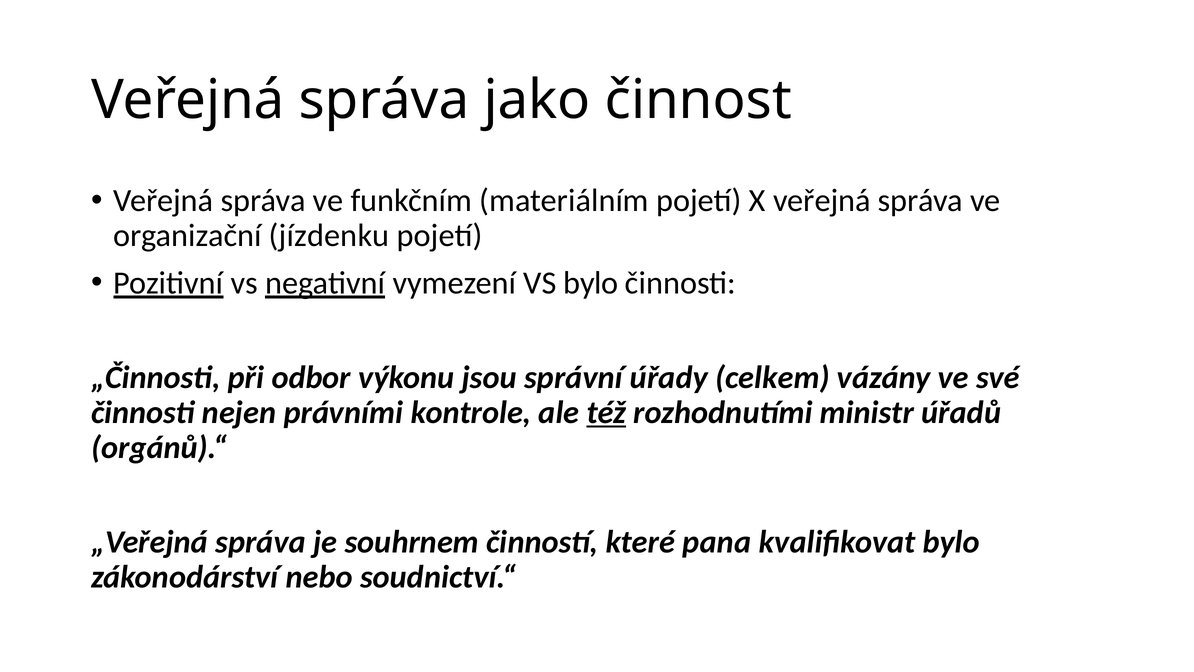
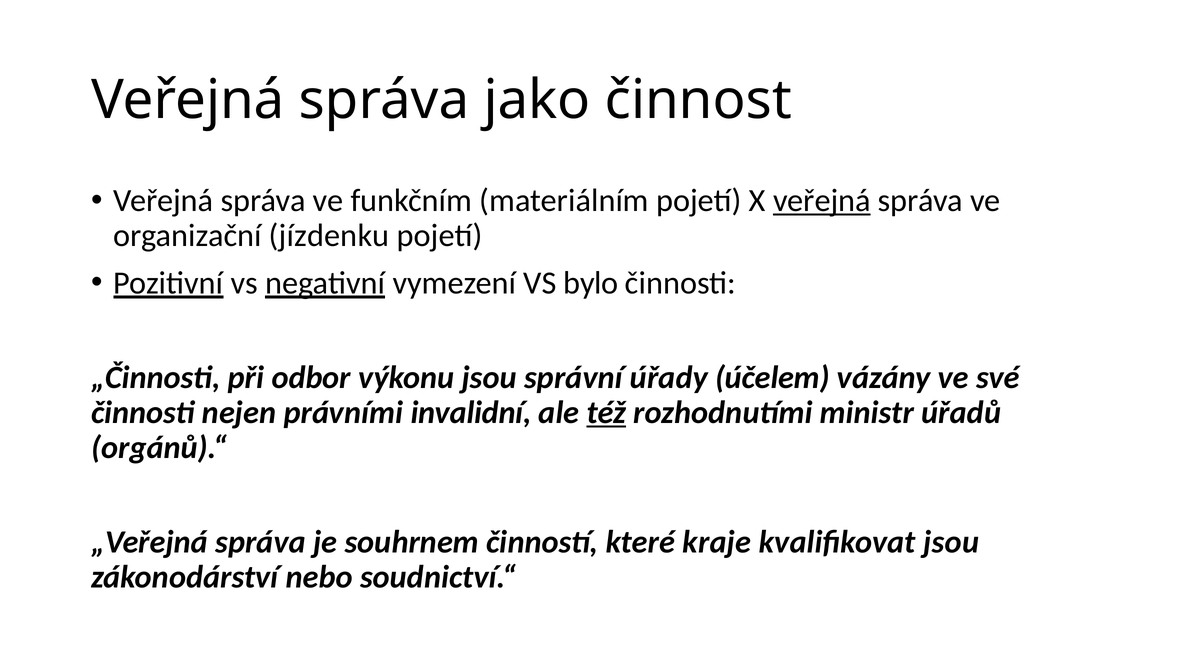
veřejná at (822, 201) underline: none -> present
celkem: celkem -> účelem
kontrole: kontrole -> invalidní
pana: pana -> kraje
kvalifikovat bylo: bylo -> jsou
